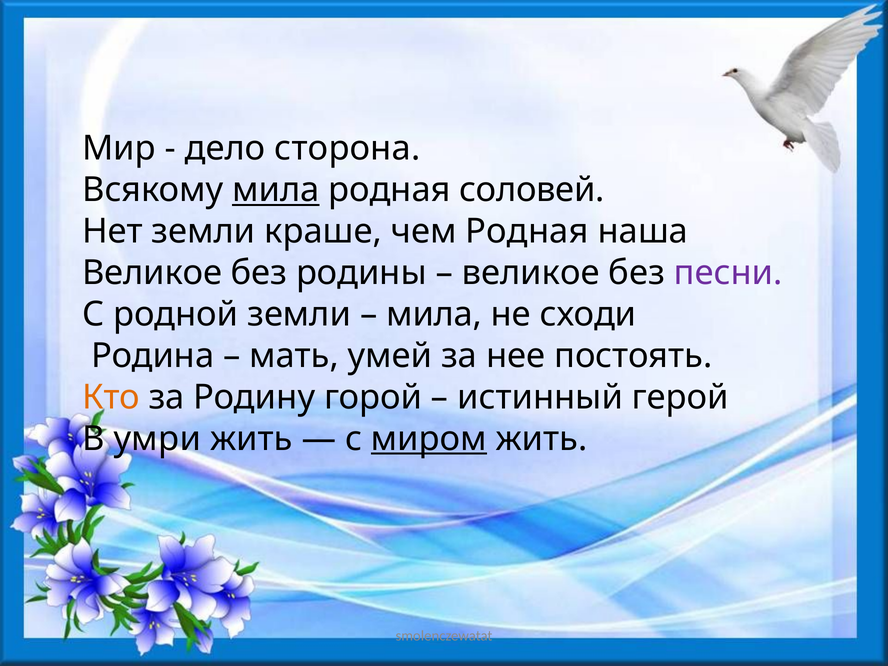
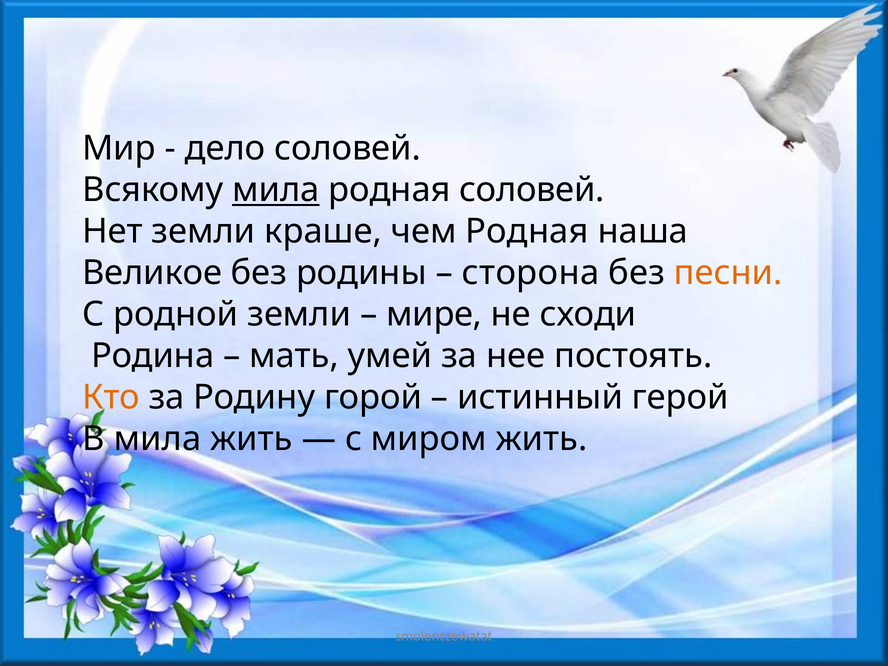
дело сторона: сторона -> соловей
великое at (531, 273): великое -> сторона
песни colour: purple -> orange
мила at (434, 314): мила -> мире
В умри: умри -> мила
миром underline: present -> none
